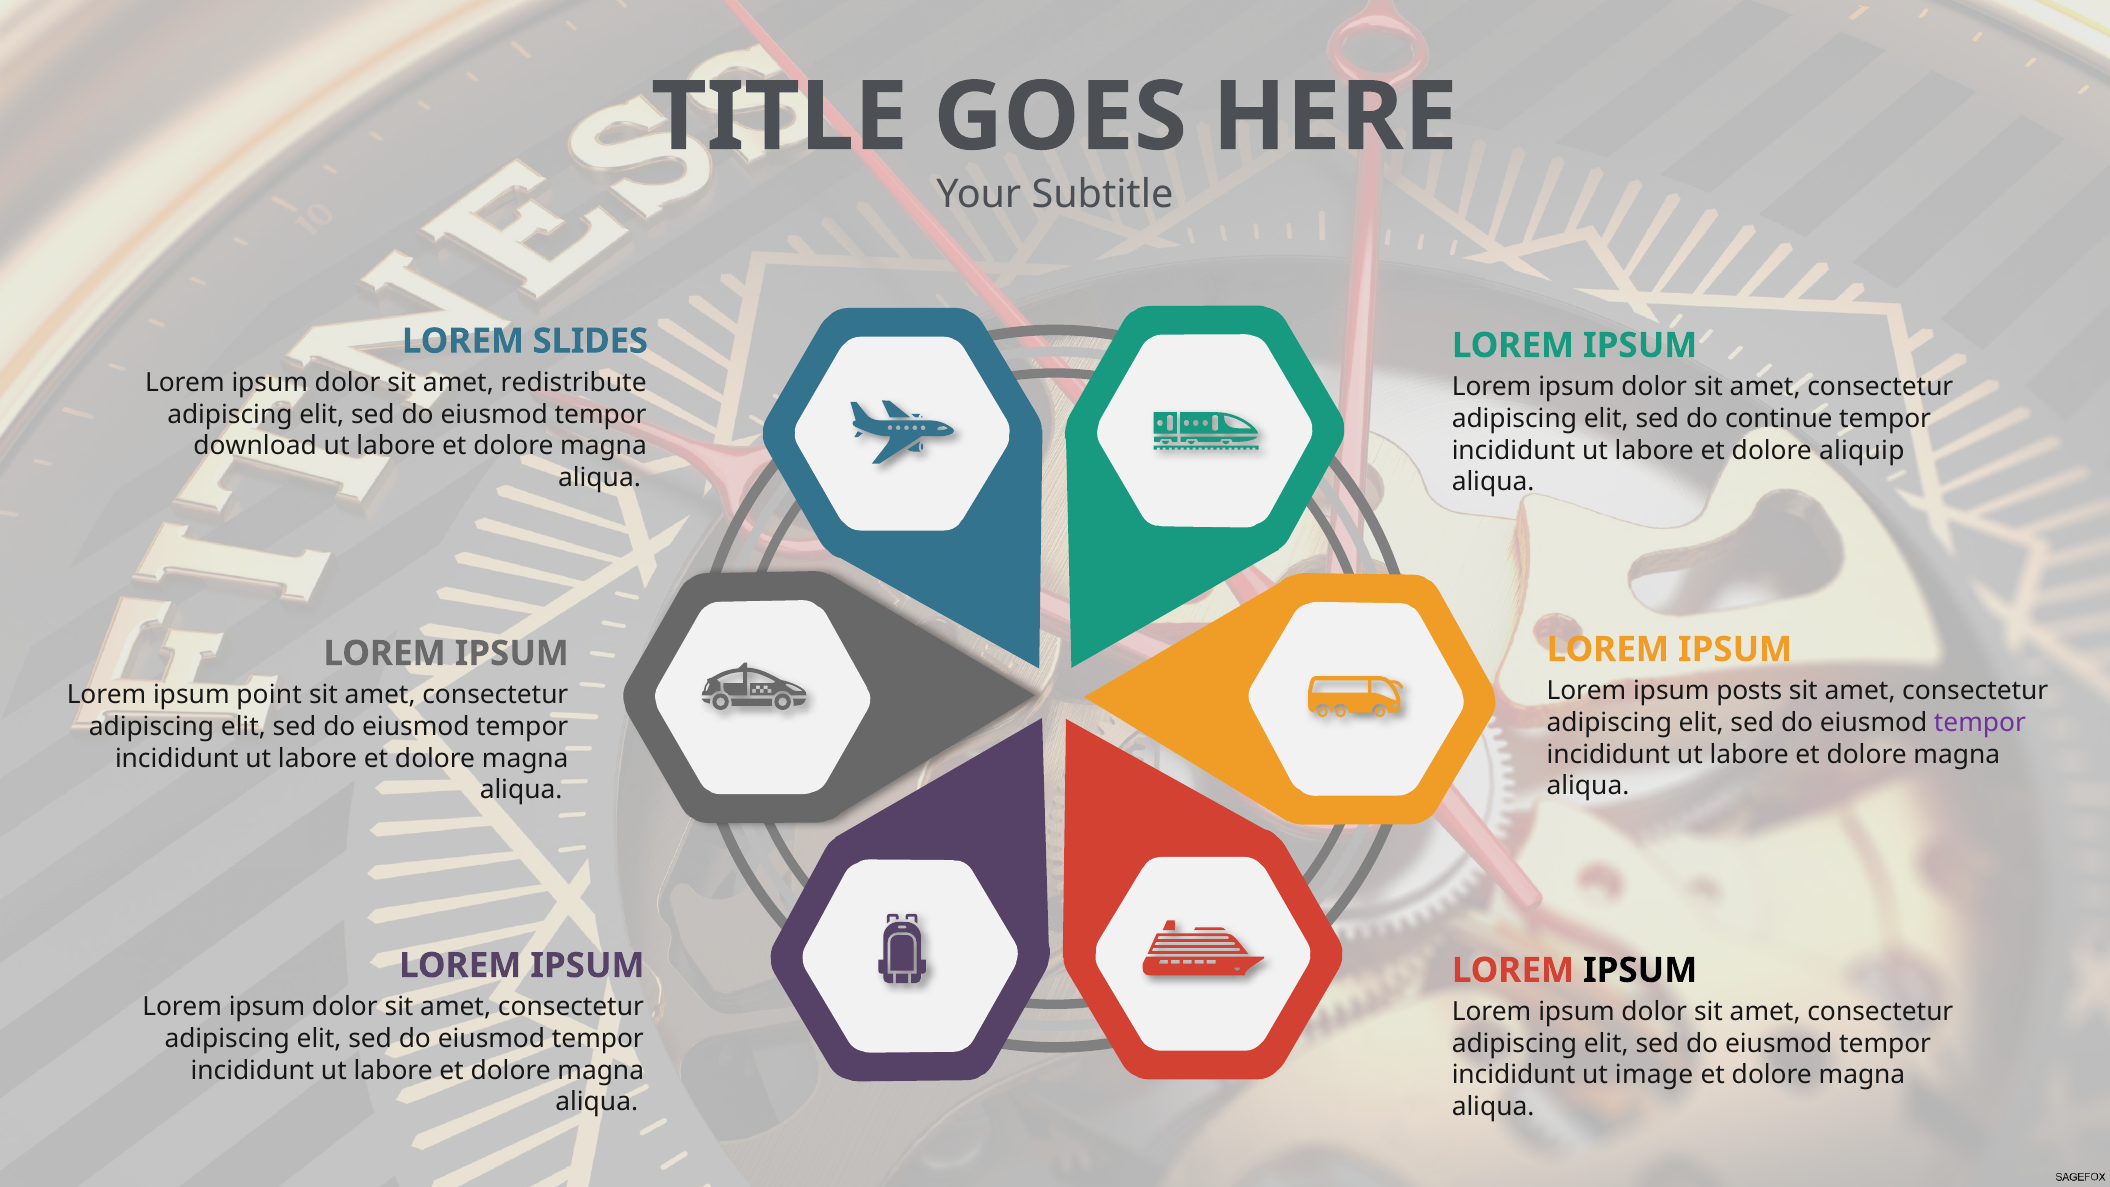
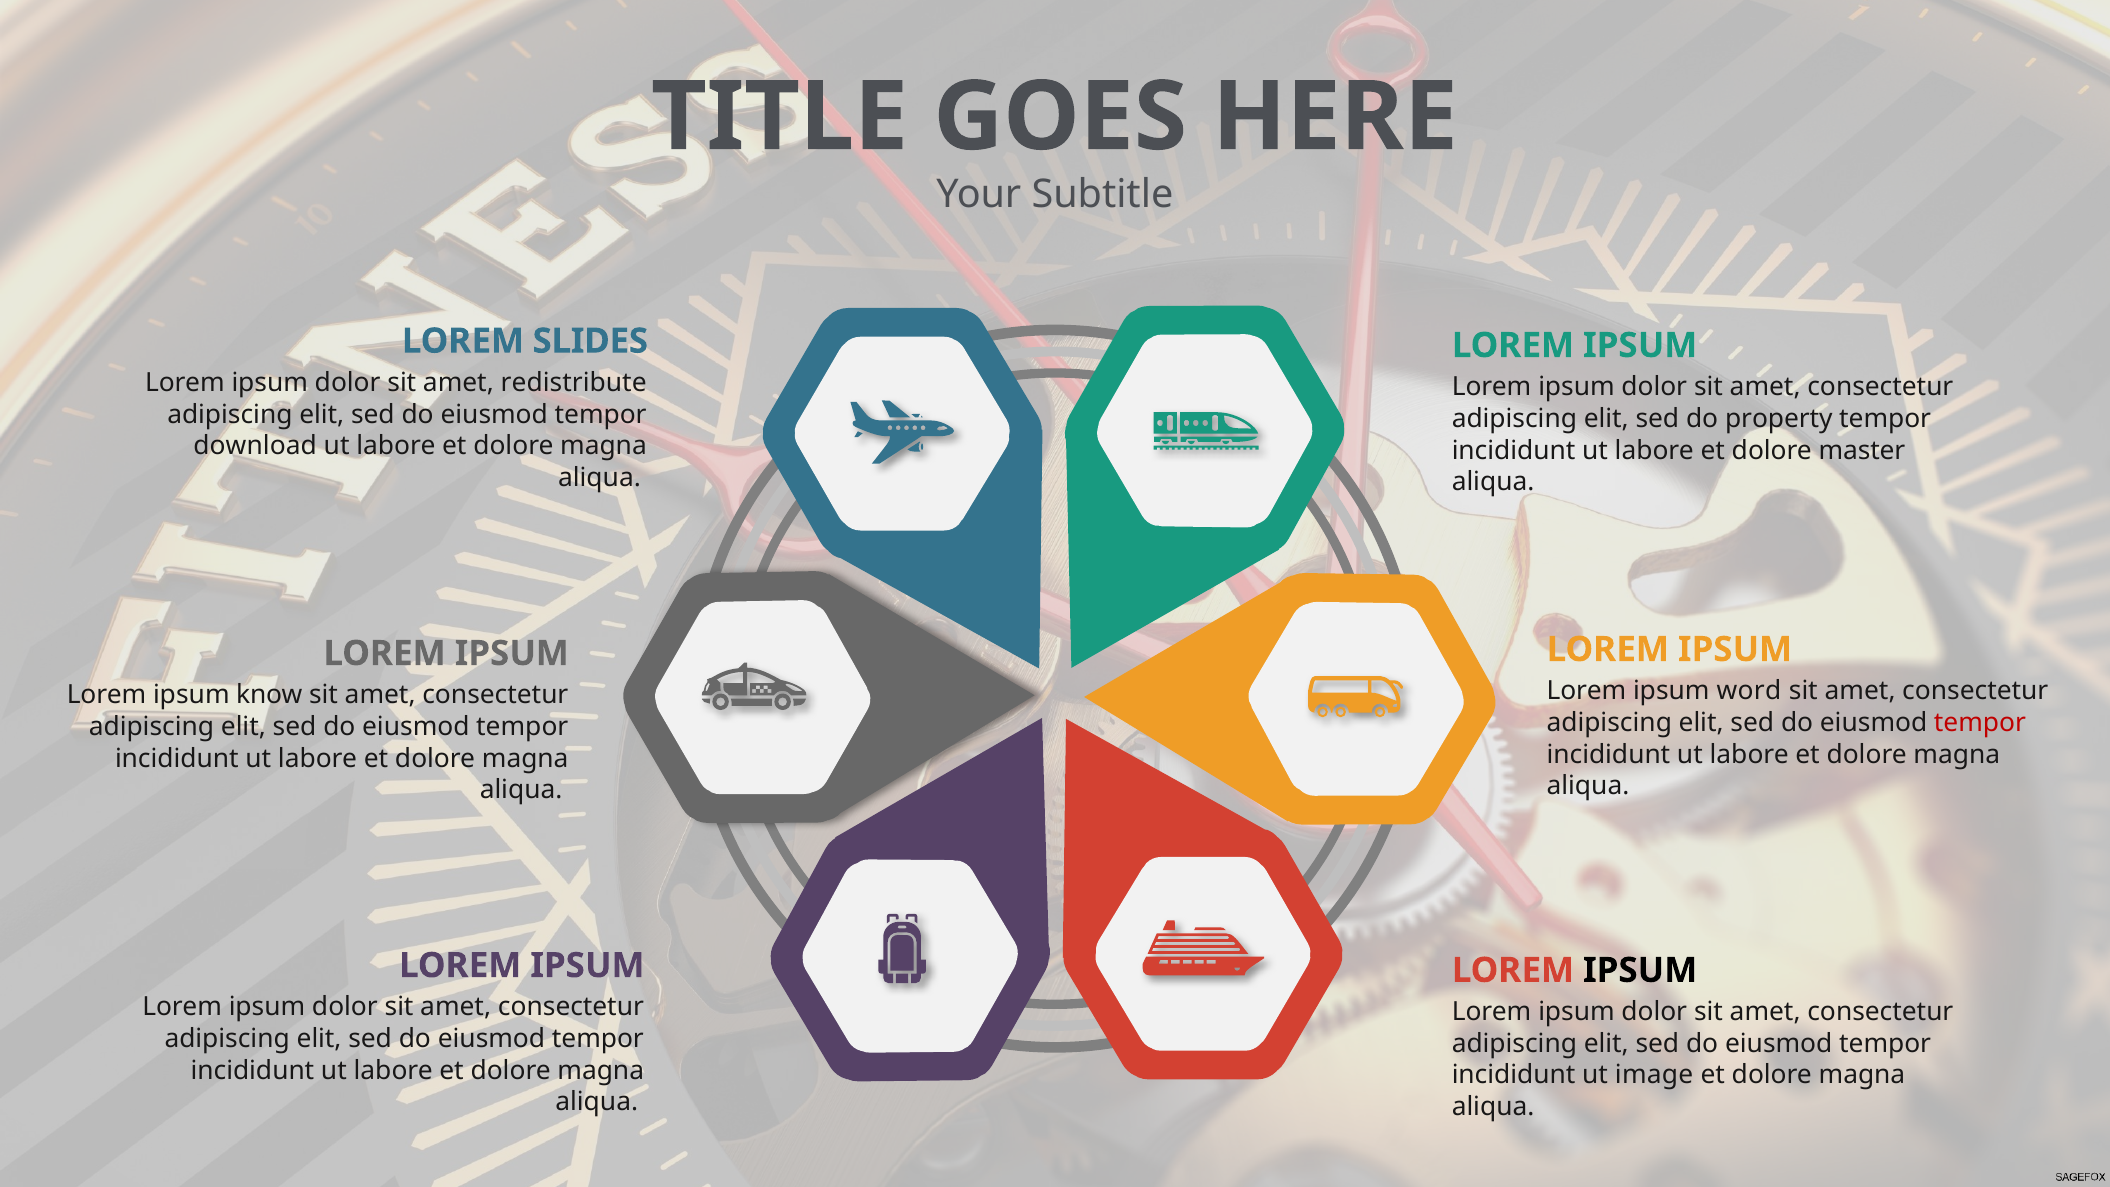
continue: continue -> property
aliquip: aliquip -> master
posts: posts -> word
point: point -> know
tempor at (1980, 723) colour: purple -> red
